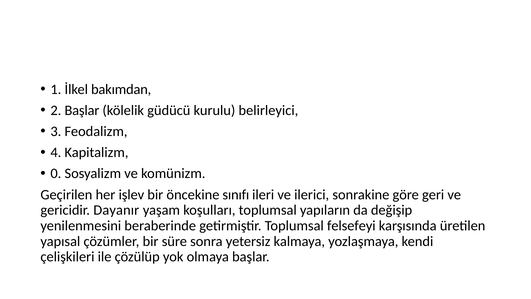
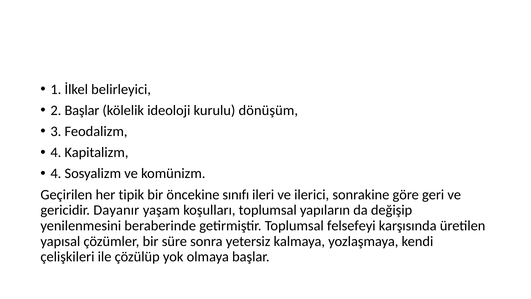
bakımdan: bakımdan -> belirleyici
güdücü: güdücü -> ideoloji
belirleyici: belirleyici -> dönüşüm
0 at (56, 173): 0 -> 4
işlev: işlev -> tipik
